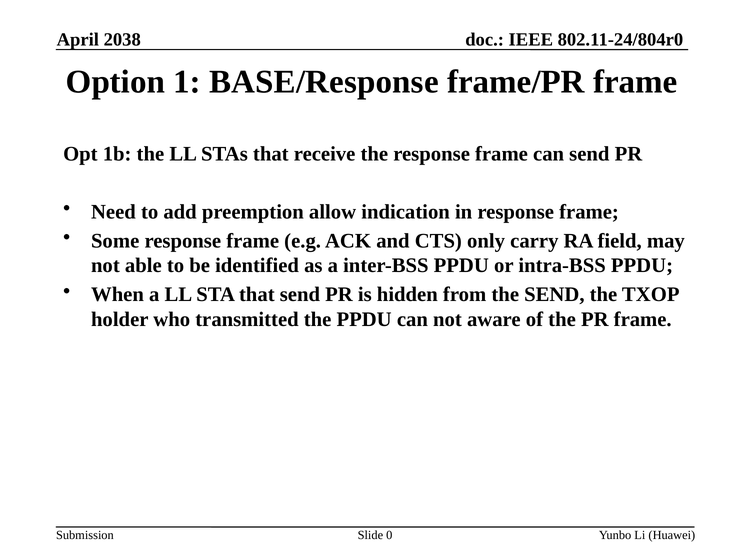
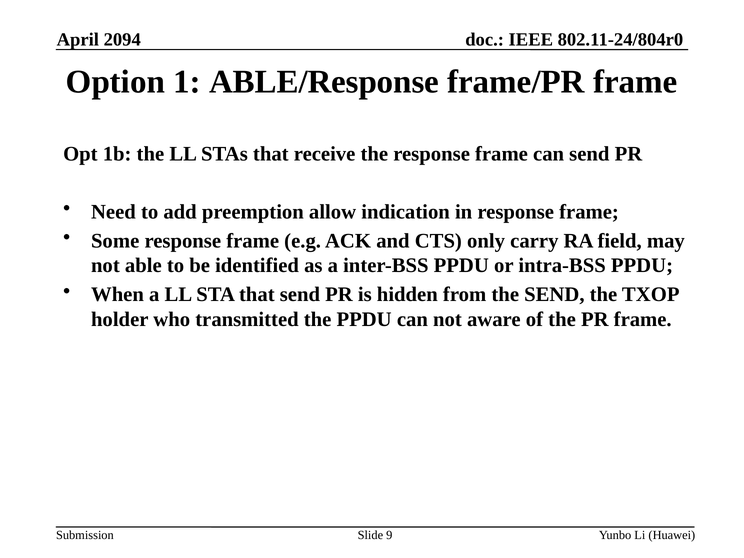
2038: 2038 -> 2094
BASE/Response: BASE/Response -> ABLE/Response
0: 0 -> 9
